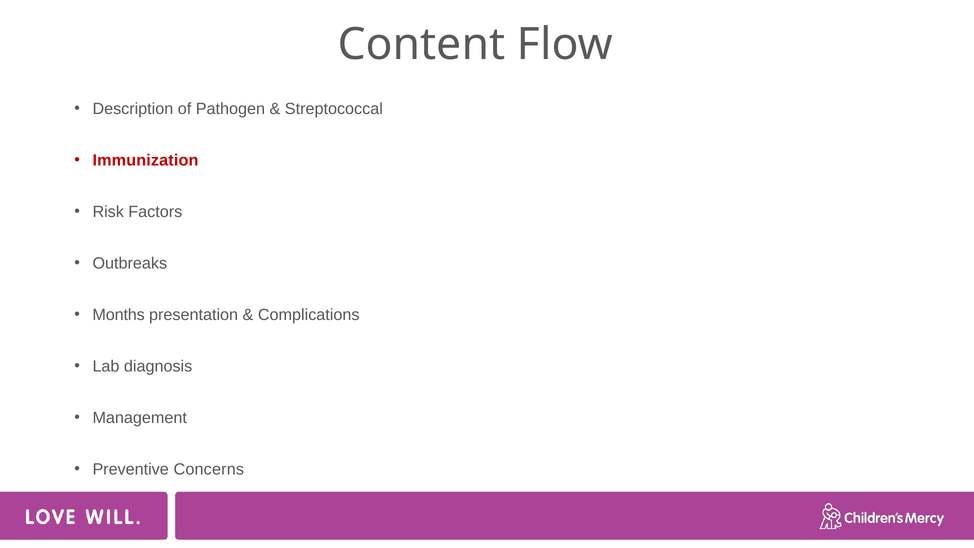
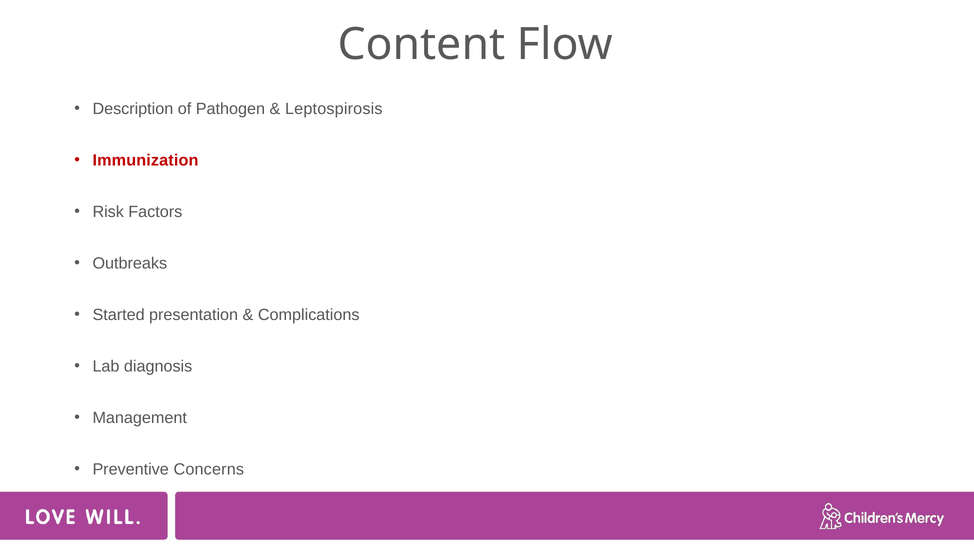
Streptococcal: Streptococcal -> Leptospirosis
Months: Months -> Started
